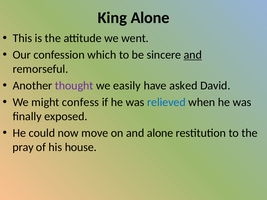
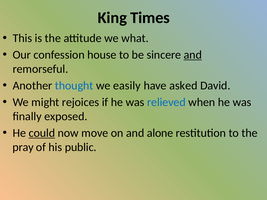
King Alone: Alone -> Times
went: went -> what
which: which -> house
thought colour: purple -> blue
confess: confess -> rejoices
could underline: none -> present
house: house -> public
